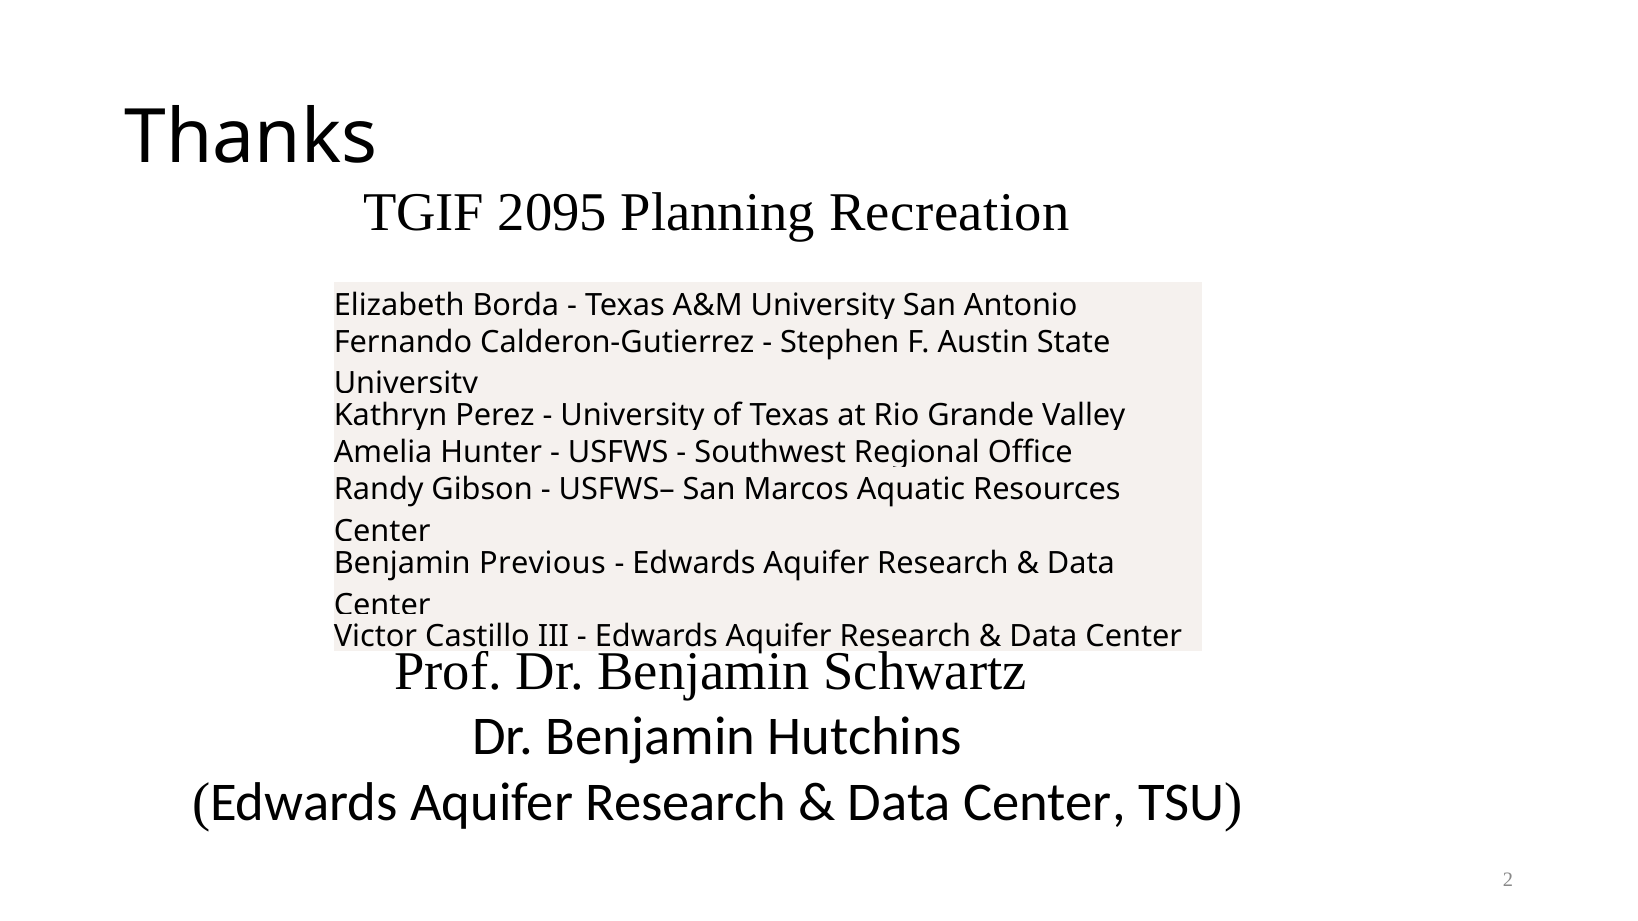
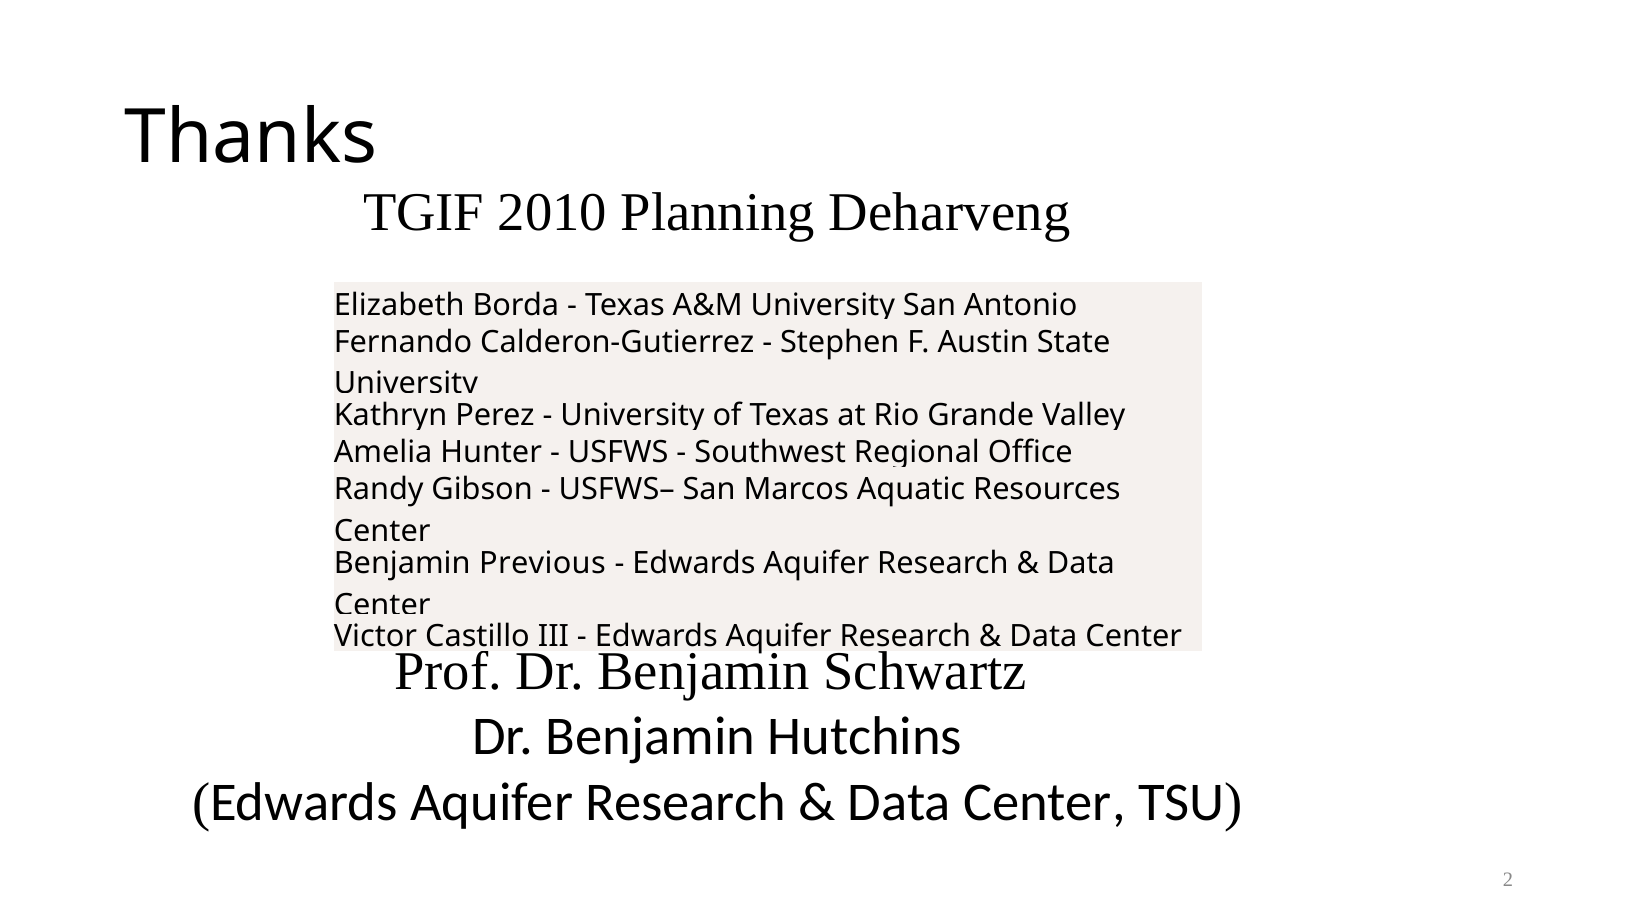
2095: 2095 -> 2010
Recreation: Recreation -> Deharveng
